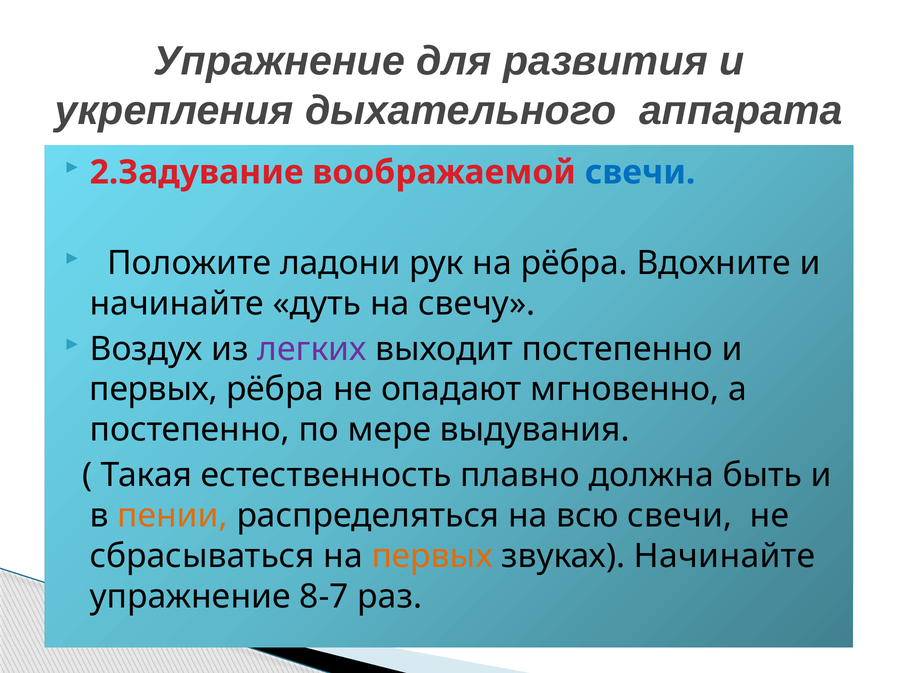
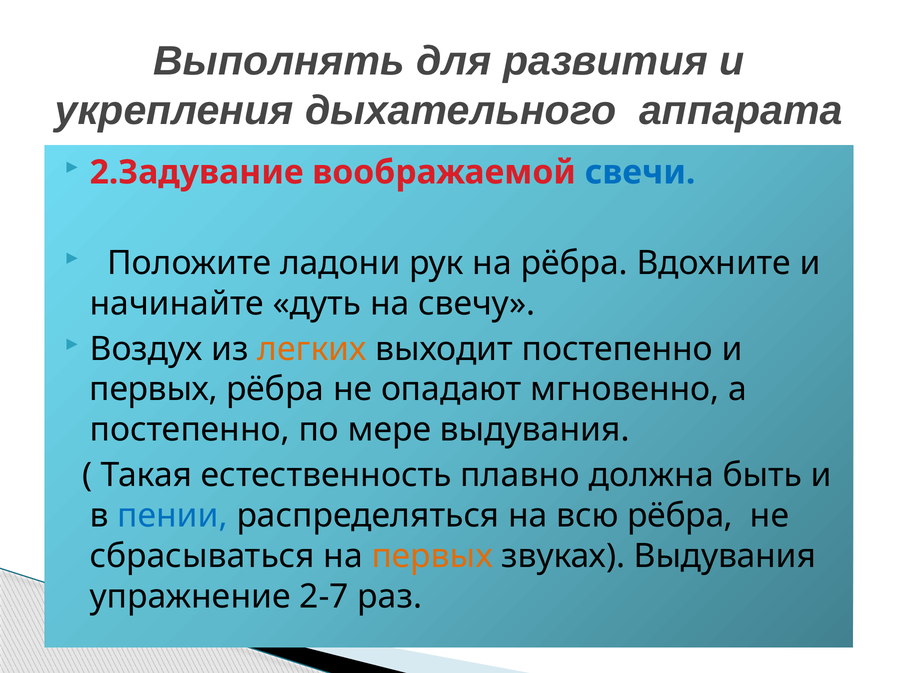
Упражнение at (279, 61): Упражнение -> Выполнять
легких colour: purple -> orange
пении colour: orange -> blue
всю свечи: свечи -> рёбра
звуках Начинайте: Начинайте -> Выдувания
8-7: 8-7 -> 2-7
